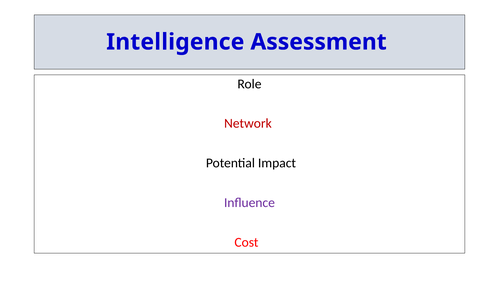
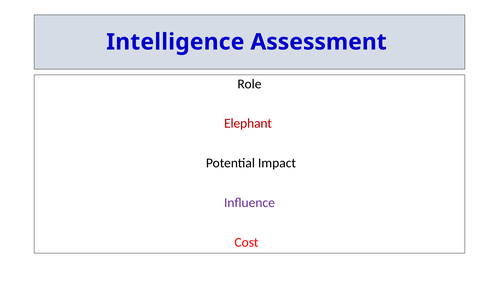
Network: Network -> Elephant
